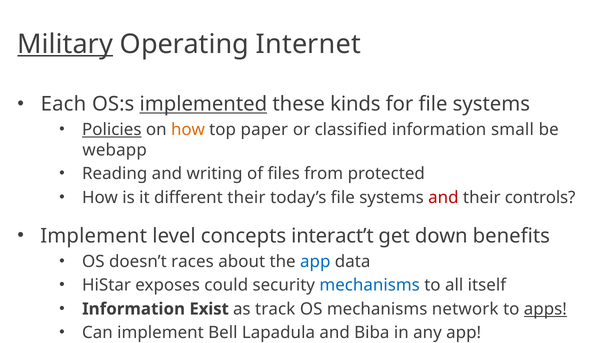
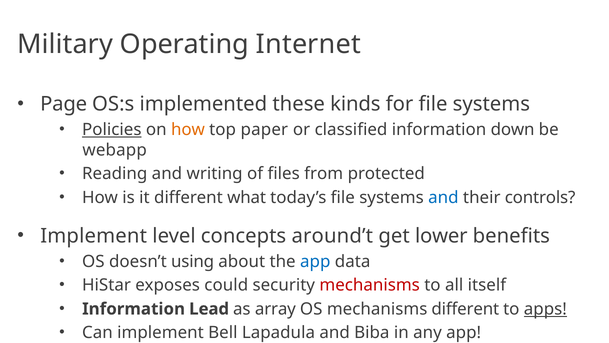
Military underline: present -> none
Each: Each -> Page
implemented underline: present -> none
small: small -> down
different their: their -> what
and at (443, 197) colour: red -> blue
interact’t: interact’t -> around’t
down: down -> lower
races: races -> using
mechanisms at (370, 285) colour: blue -> red
Exist: Exist -> Lead
track: track -> array
mechanisms network: network -> different
